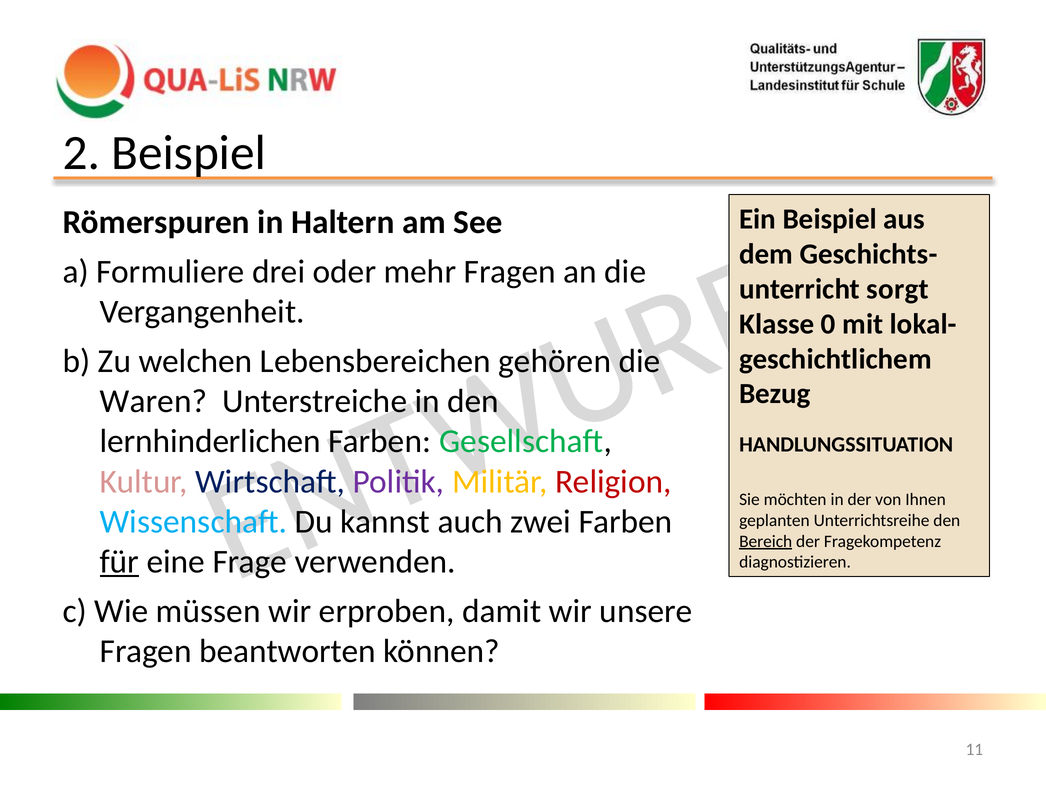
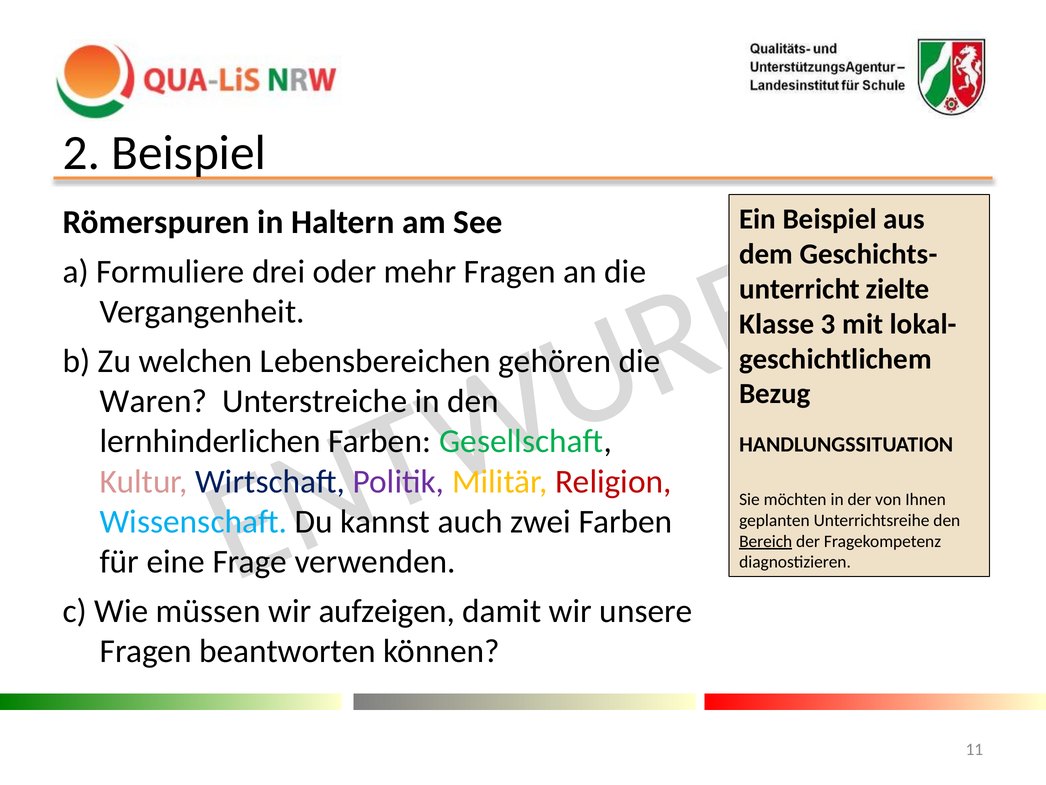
sorgt: sorgt -> zielte
0: 0 -> 3
für underline: present -> none
erproben: erproben -> aufzeigen
